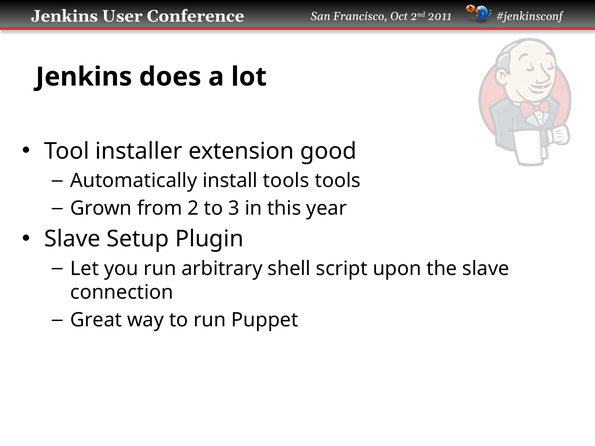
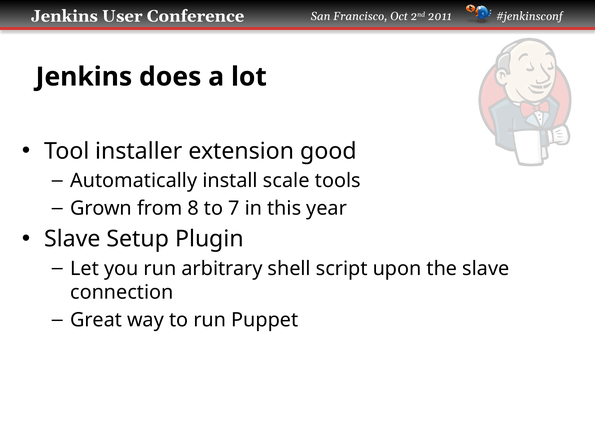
install tools: tools -> scale
2: 2 -> 8
3: 3 -> 7
